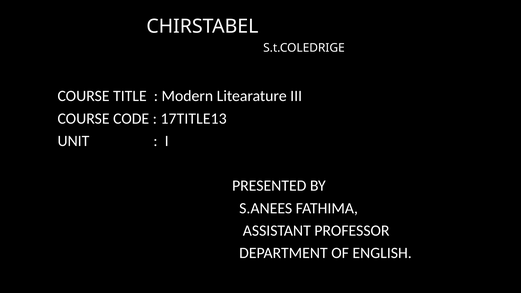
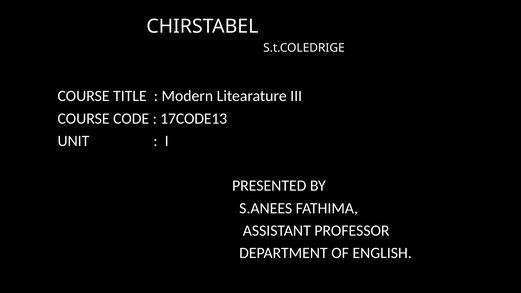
17TITLE13: 17TITLE13 -> 17CODE13
